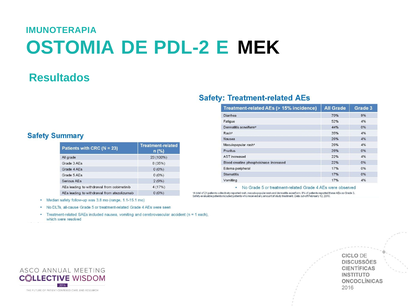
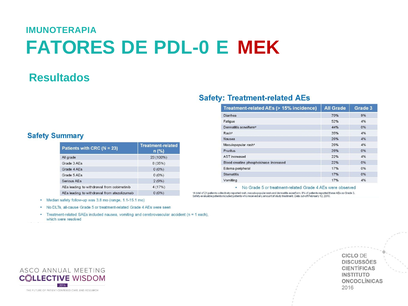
OSTOMIA: OSTOMIA -> FATORES
PDL-2: PDL-2 -> PDL-0
MEK colour: black -> red
